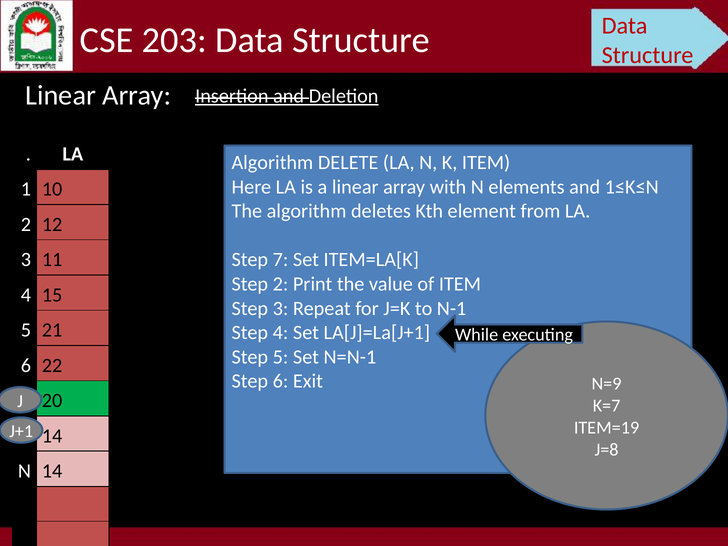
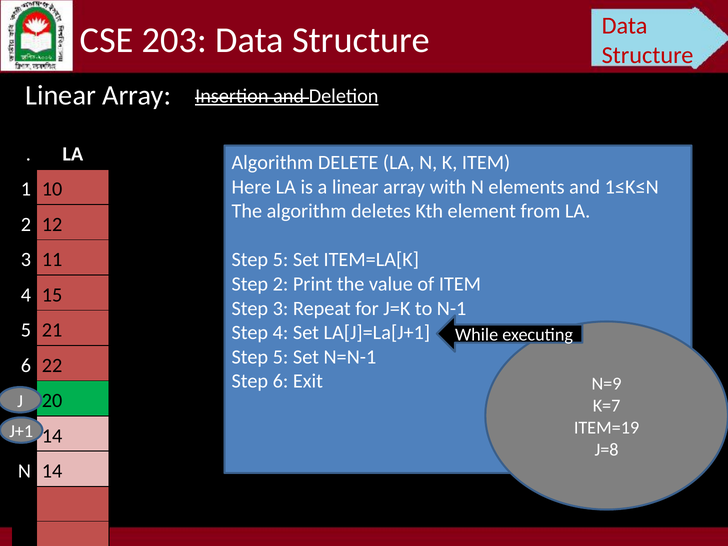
7 at (281, 260): 7 -> 5
